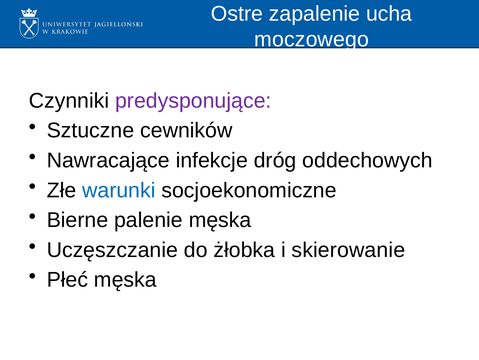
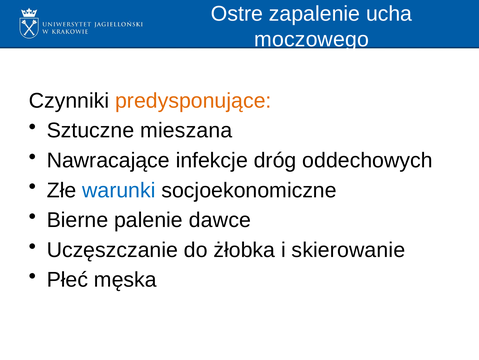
predysponujące colour: purple -> orange
cewników: cewników -> mieszana
palenie męska: męska -> dawce
